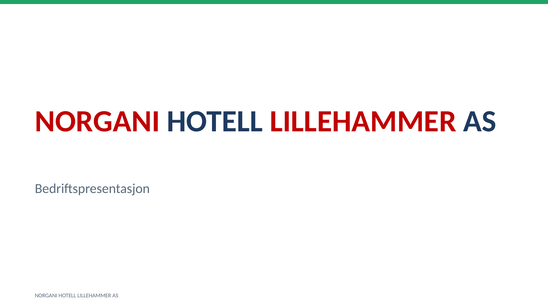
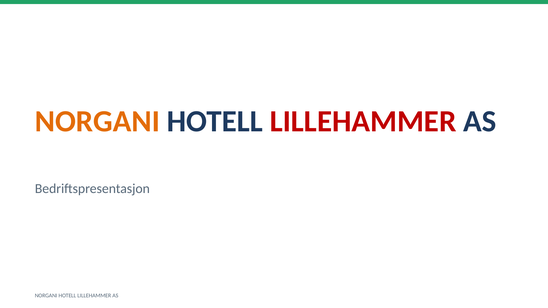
NORGANI at (97, 122) colour: red -> orange
